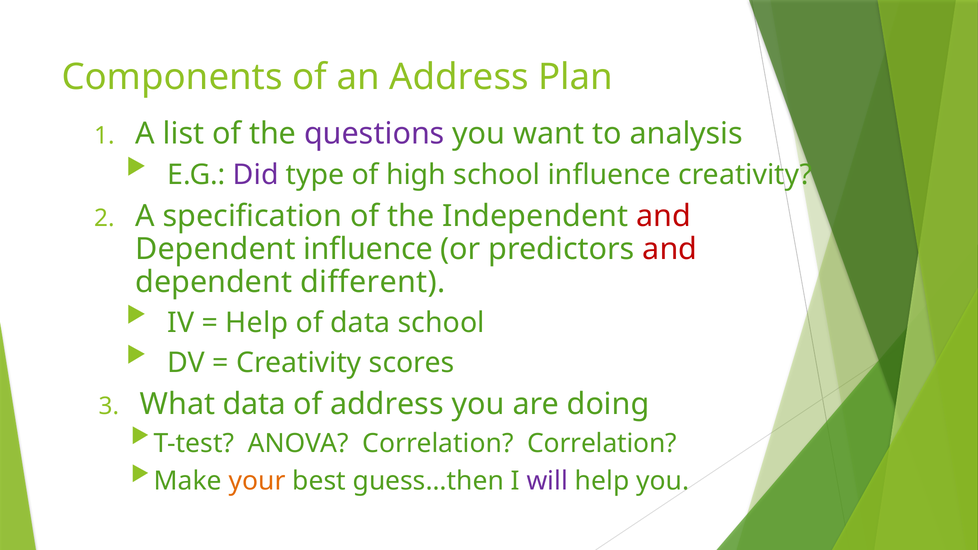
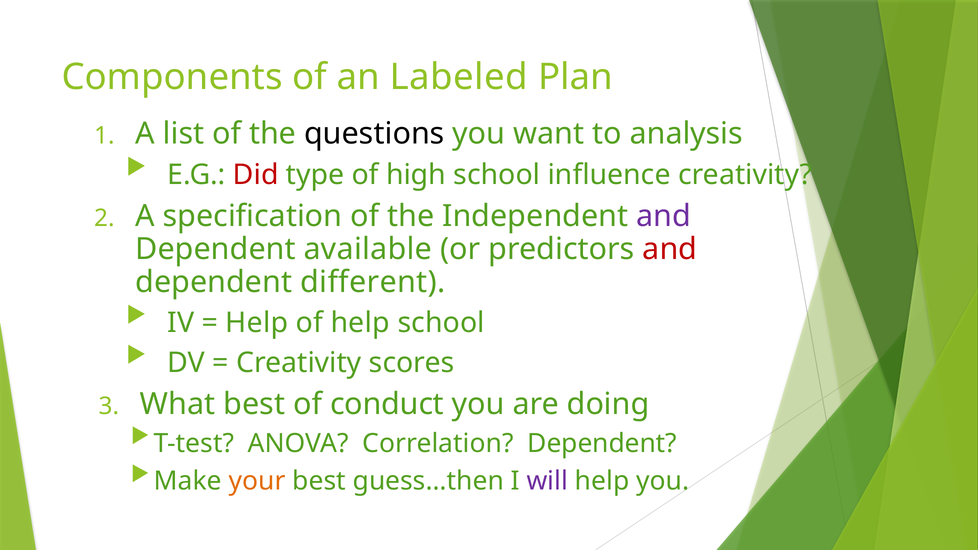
an Address: Address -> Labeled
questions colour: purple -> black
Did colour: purple -> red
and at (664, 216) colour: red -> purple
Dependent influence: influence -> available
of data: data -> help
What data: data -> best
of address: address -> conduct
Correlation Correlation: Correlation -> Dependent
